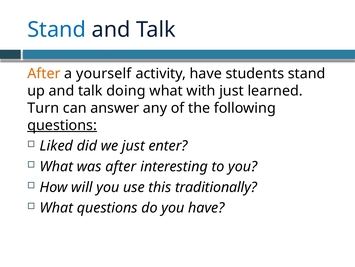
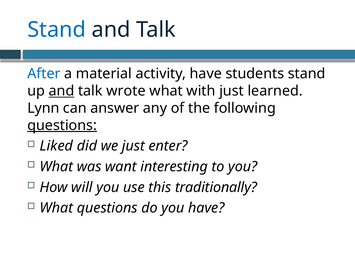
After at (44, 73) colour: orange -> blue
yourself: yourself -> material
and at (62, 91) underline: none -> present
doing: doing -> wrote
Turn: Turn -> Lynn
was after: after -> want
